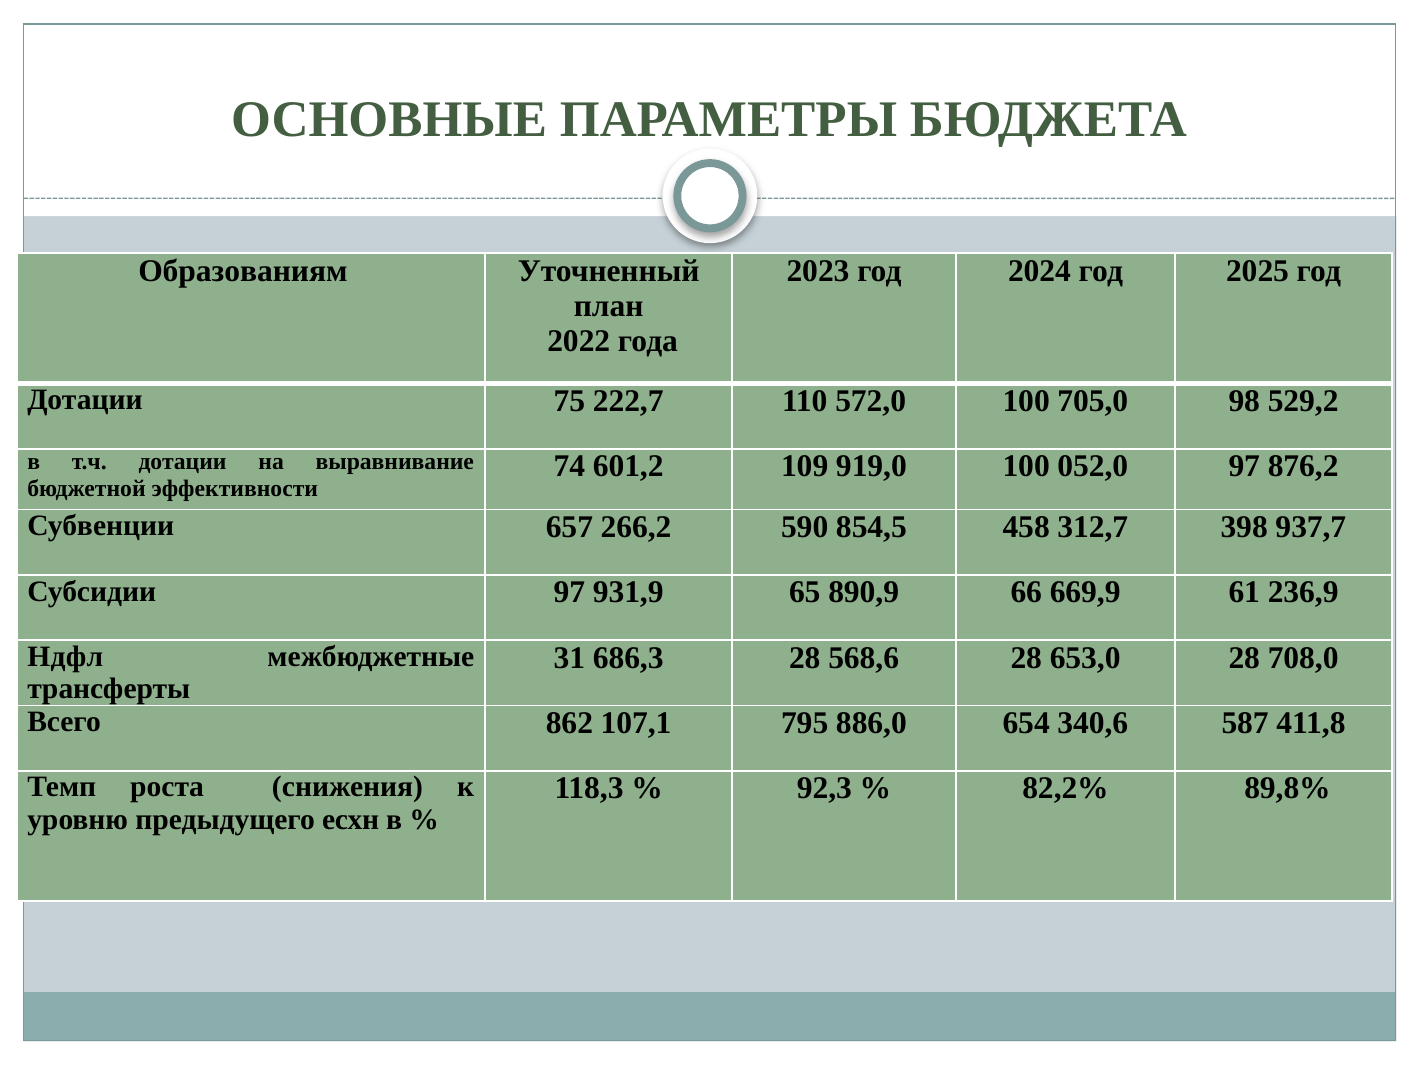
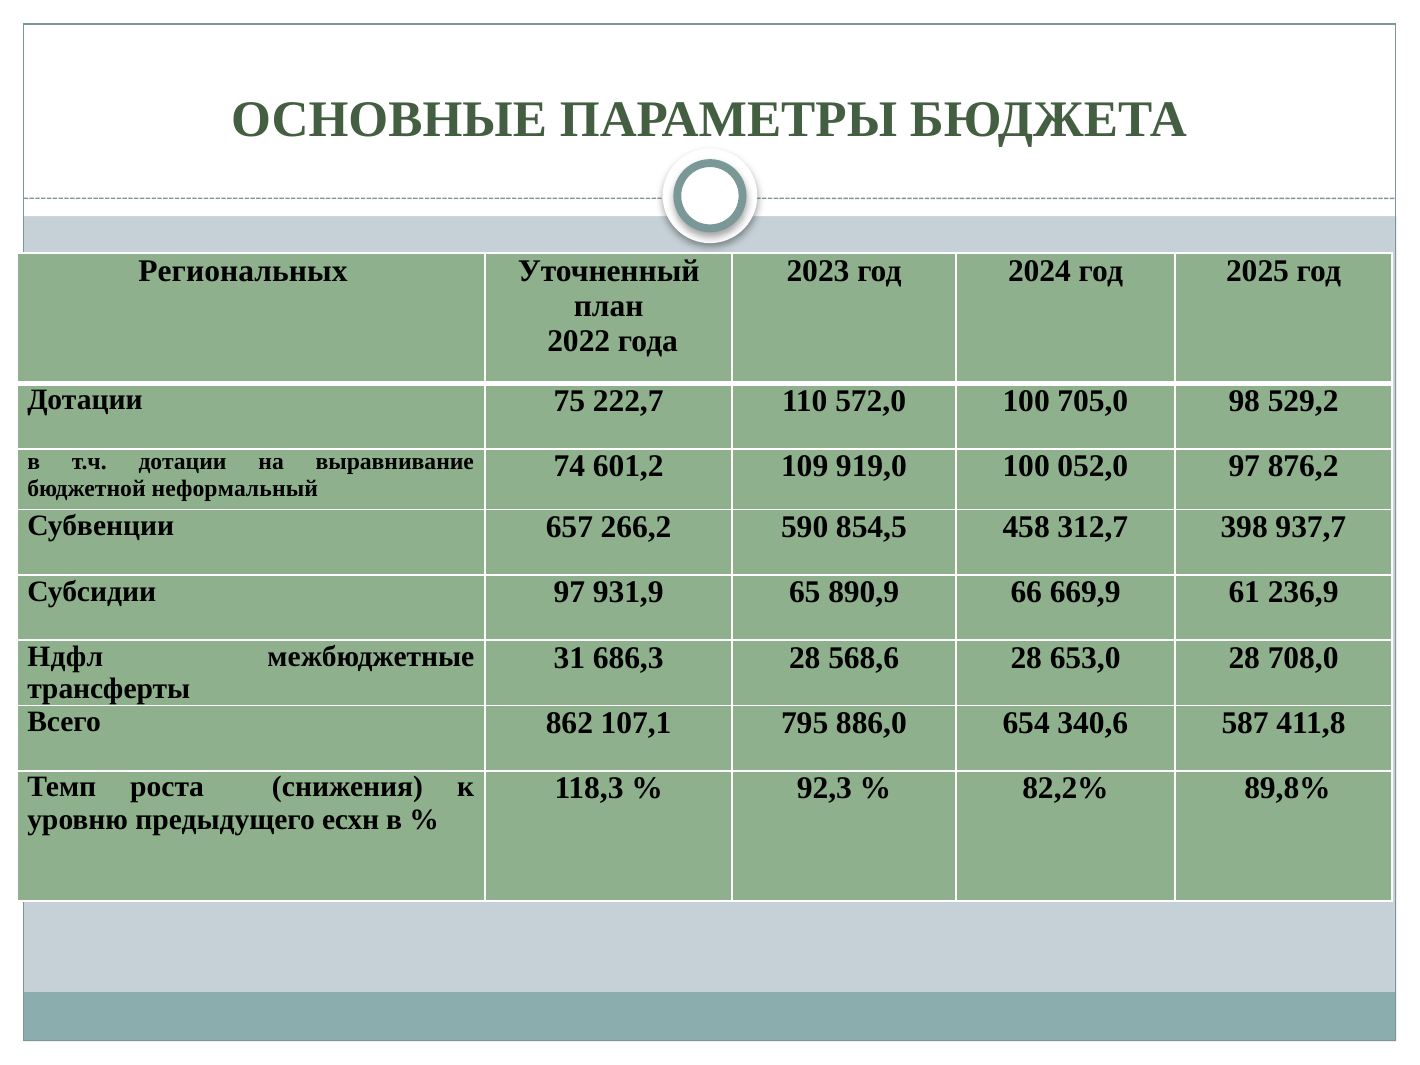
Образованиям: Образованиям -> Региональных
эффективности: эффективности -> неформальный
